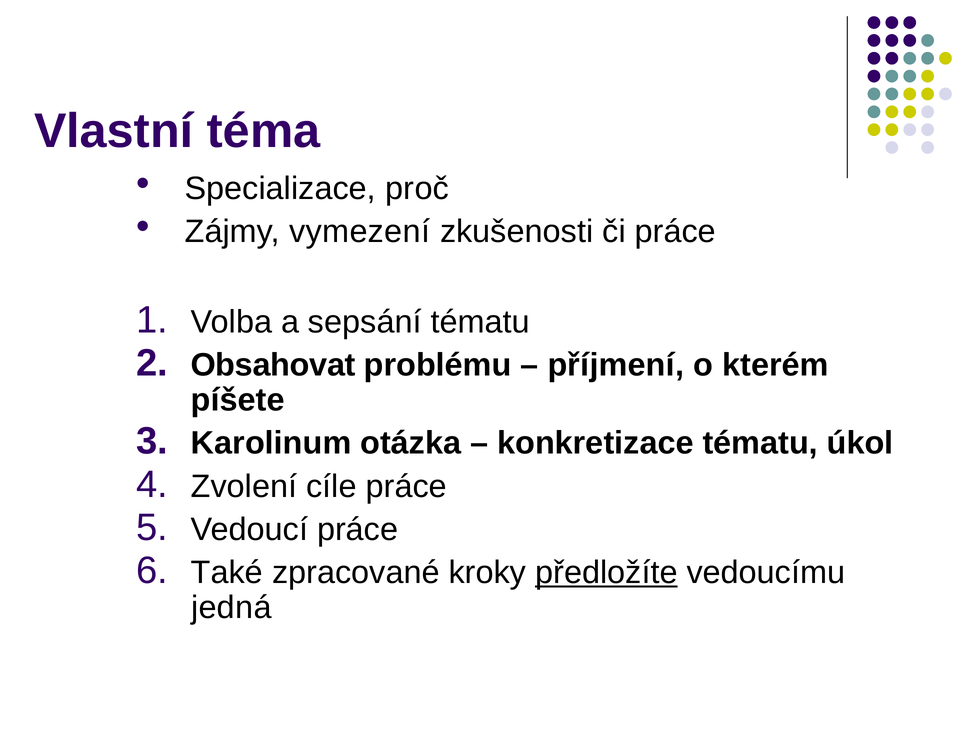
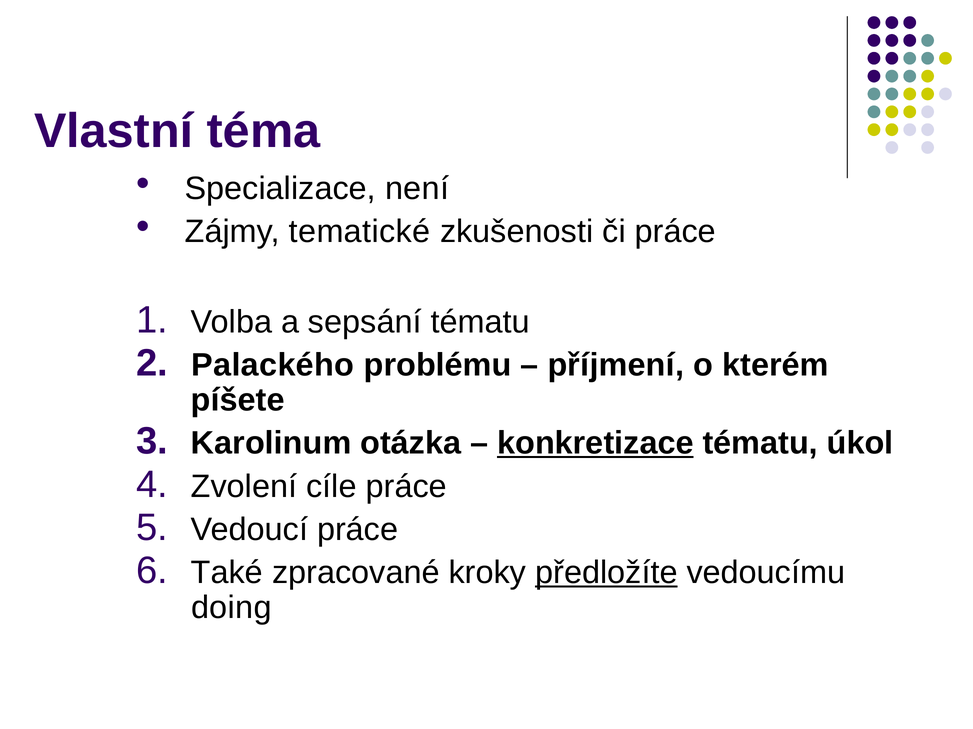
proč: proč -> není
vymezení: vymezení -> tematické
Obsahovat: Obsahovat -> Palackého
konkretizace underline: none -> present
jedná: jedná -> doing
